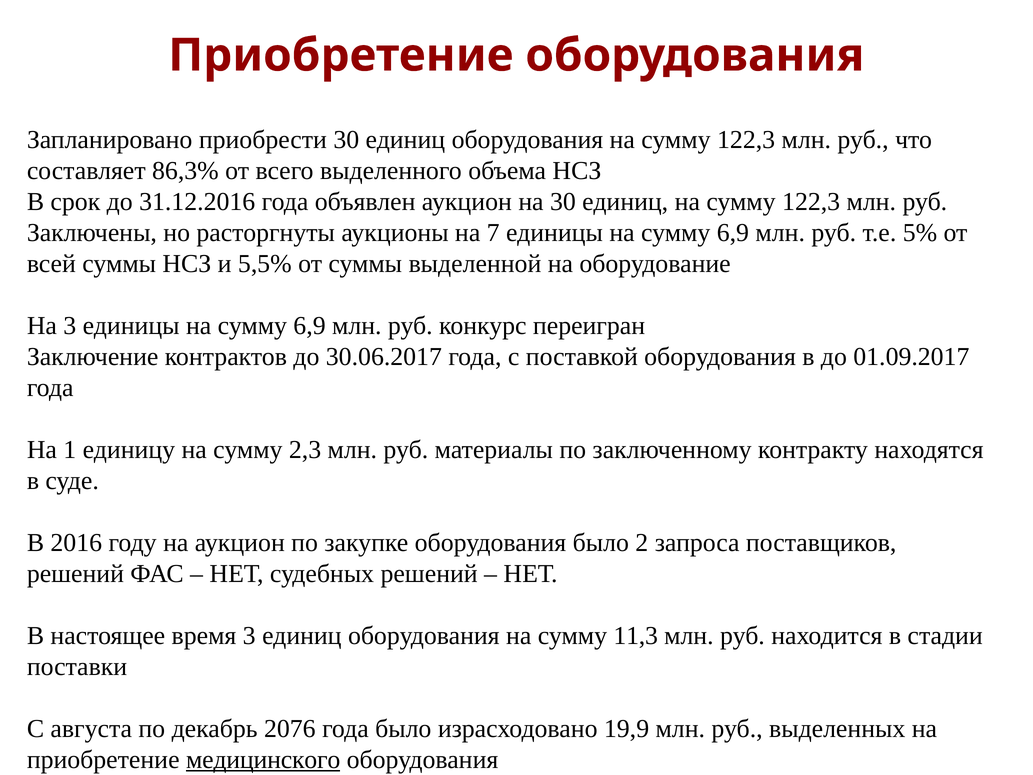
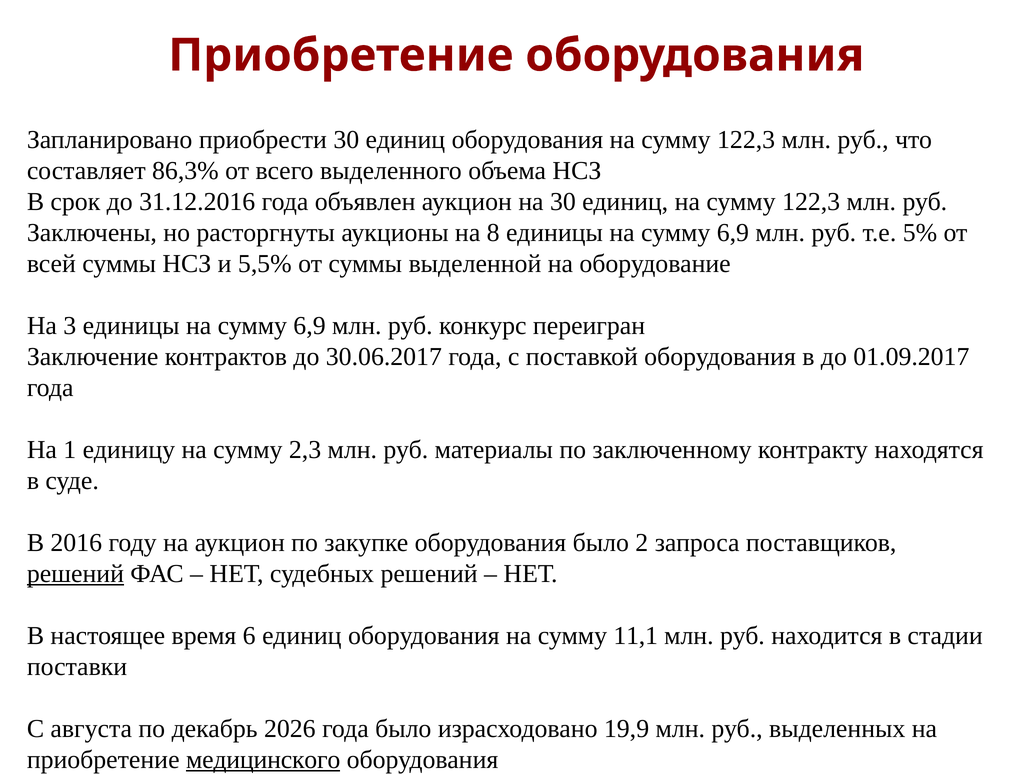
7: 7 -> 8
решений at (75, 574) underline: none -> present
время 3: 3 -> 6
11,3: 11,3 -> 11,1
2076: 2076 -> 2026
